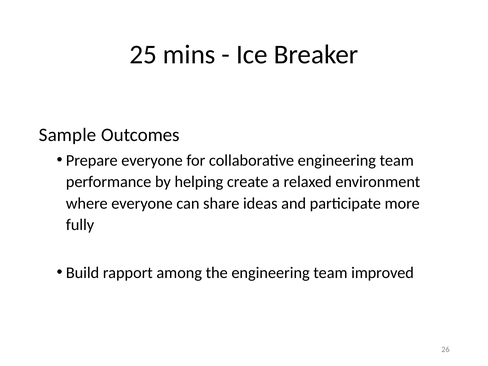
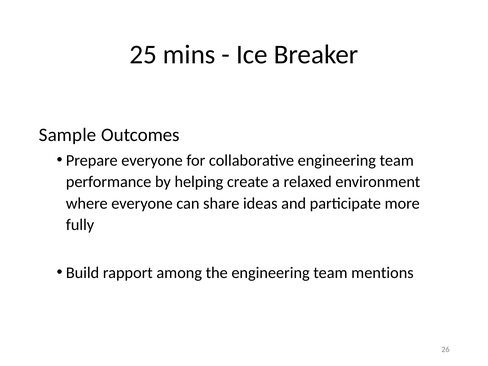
improved: improved -> mentions
